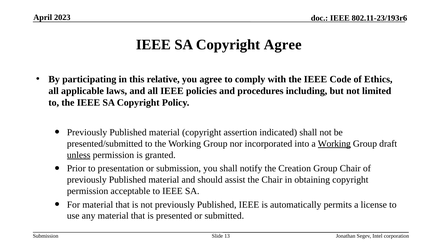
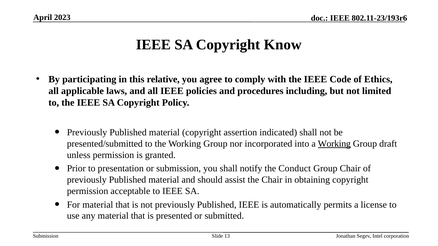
Copyright Agree: Agree -> Know
unless underline: present -> none
Creation: Creation -> Conduct
